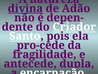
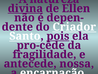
Adão: Adão -> Ellen
pois underline: none -> present
dupla: dupla -> nossa
